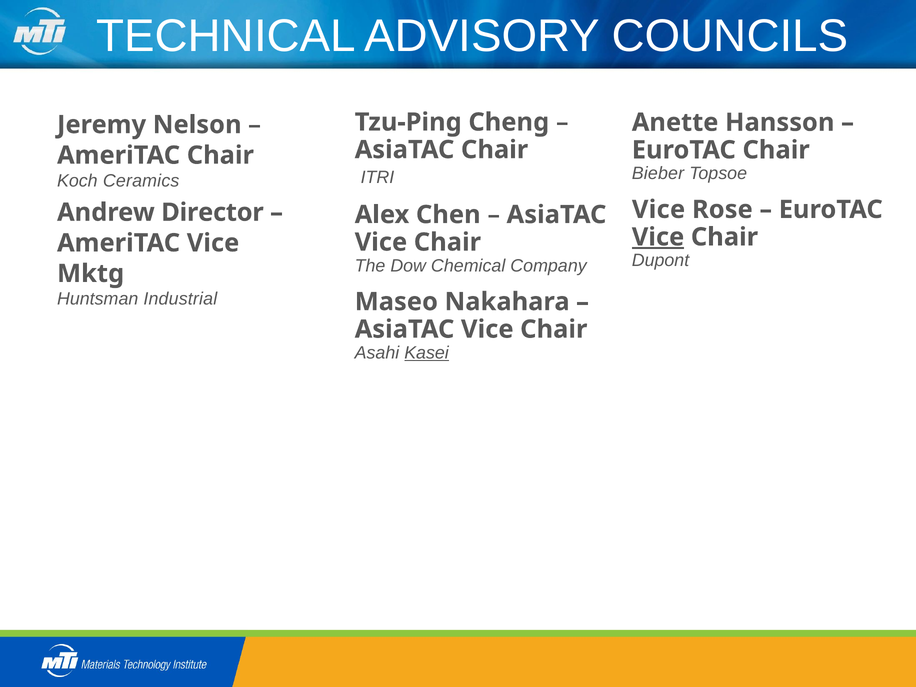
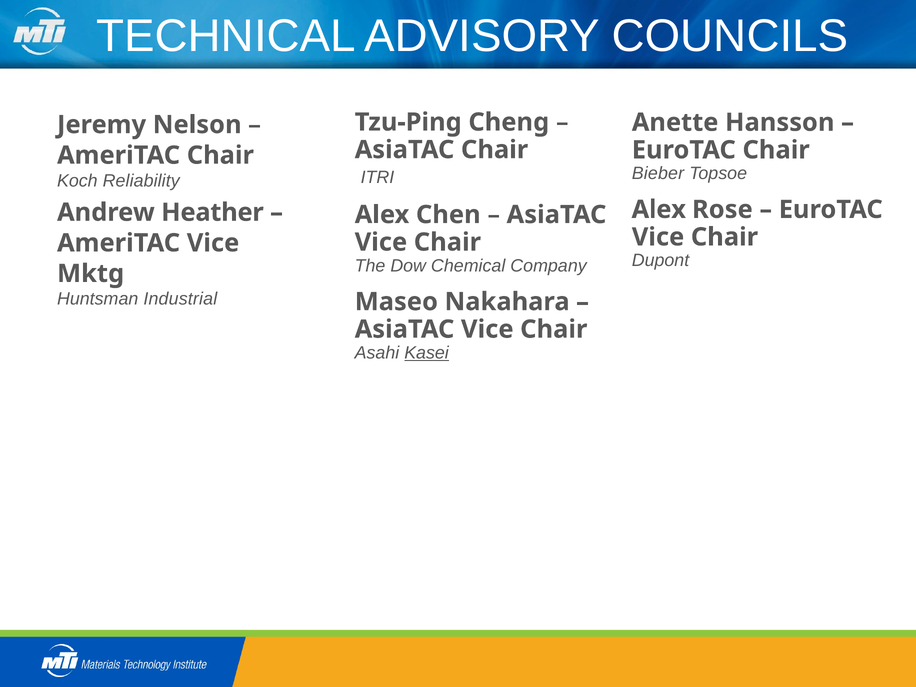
Ceramics: Ceramics -> Reliability
Vice at (659, 210): Vice -> Alex
Director: Director -> Heather
Vice at (658, 237) underline: present -> none
